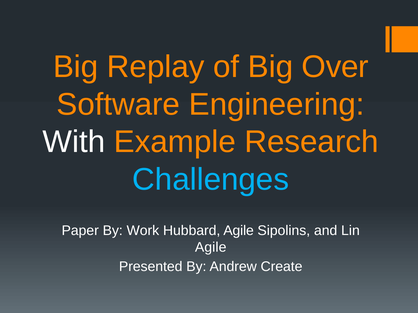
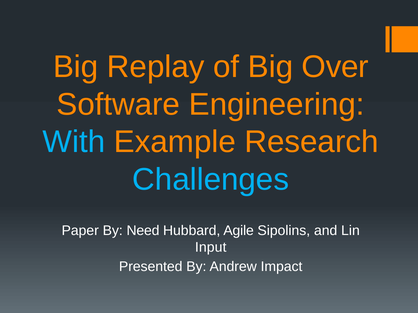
With colour: white -> light blue
Work: Work -> Need
Agile at (211, 248): Agile -> Input
Create: Create -> Impact
